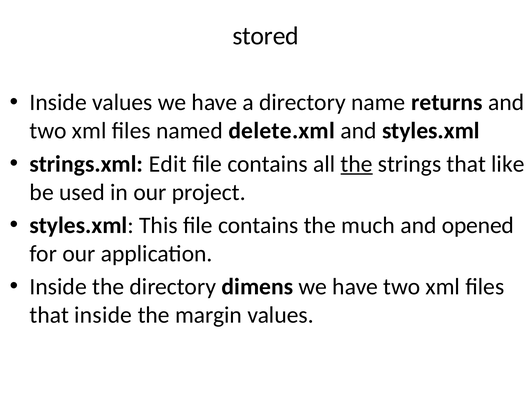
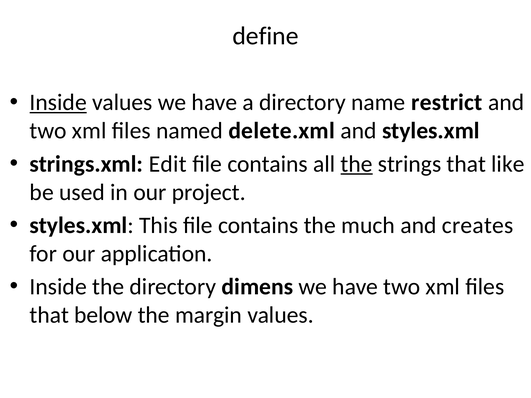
stored: stored -> define
Inside at (58, 103) underline: none -> present
returns: returns -> restrict
opened: opened -> creates
that inside: inside -> below
